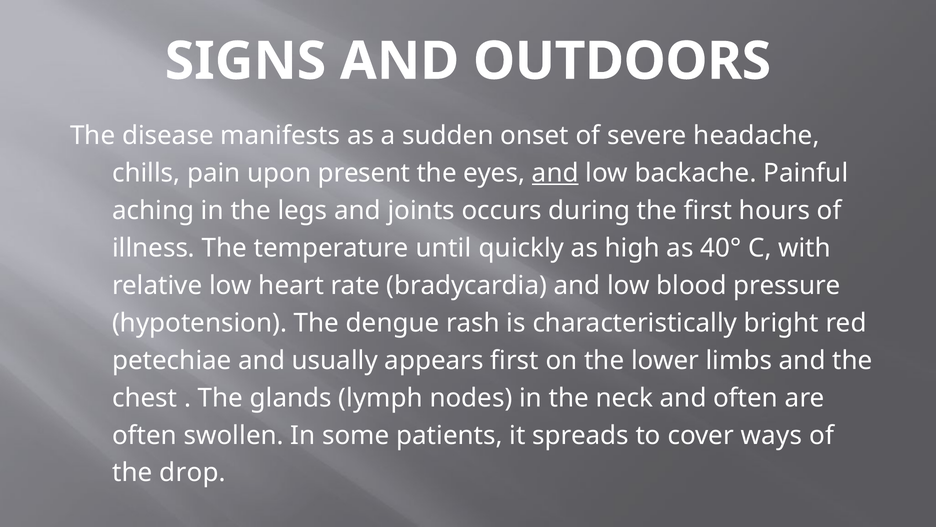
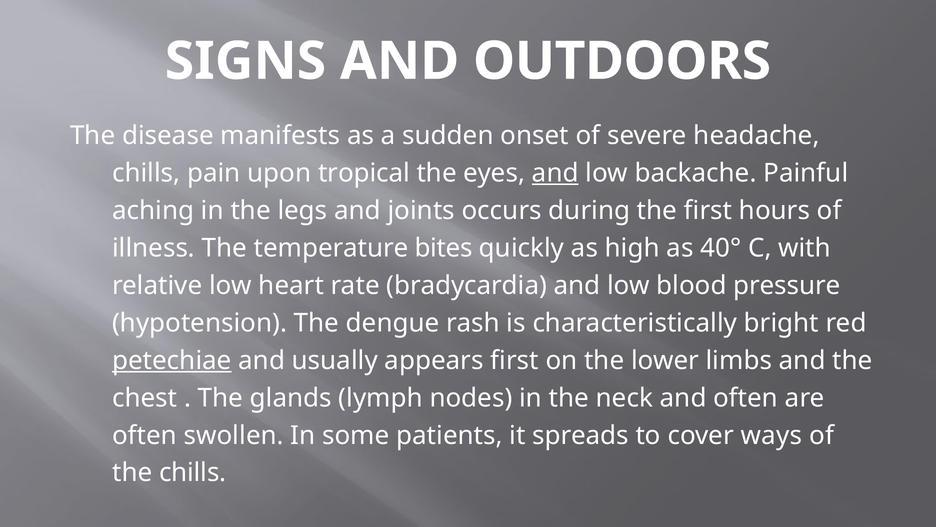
present: present -> tropical
until: until -> bites
petechiae underline: none -> present
the drop: drop -> chills
